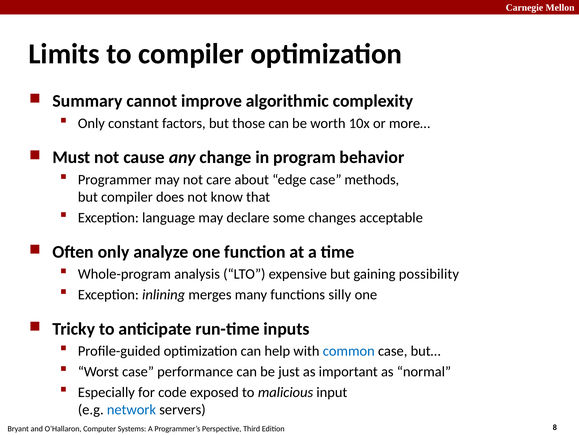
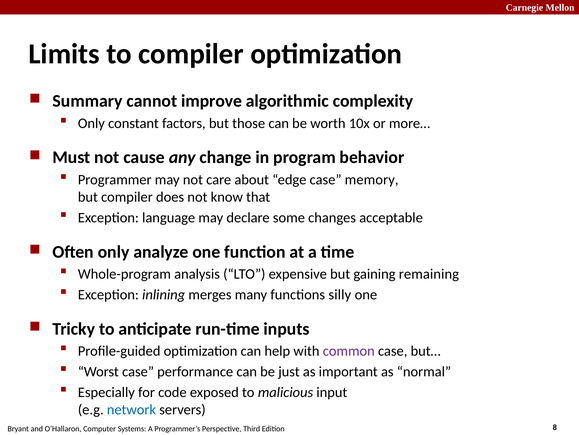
methods: methods -> memory
possibility: possibility -> remaining
common colour: blue -> purple
